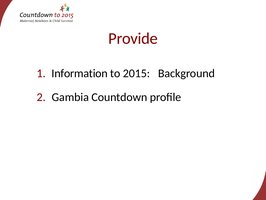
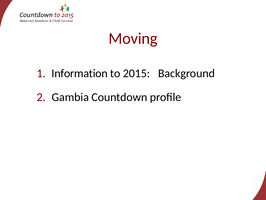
Provide: Provide -> Moving
